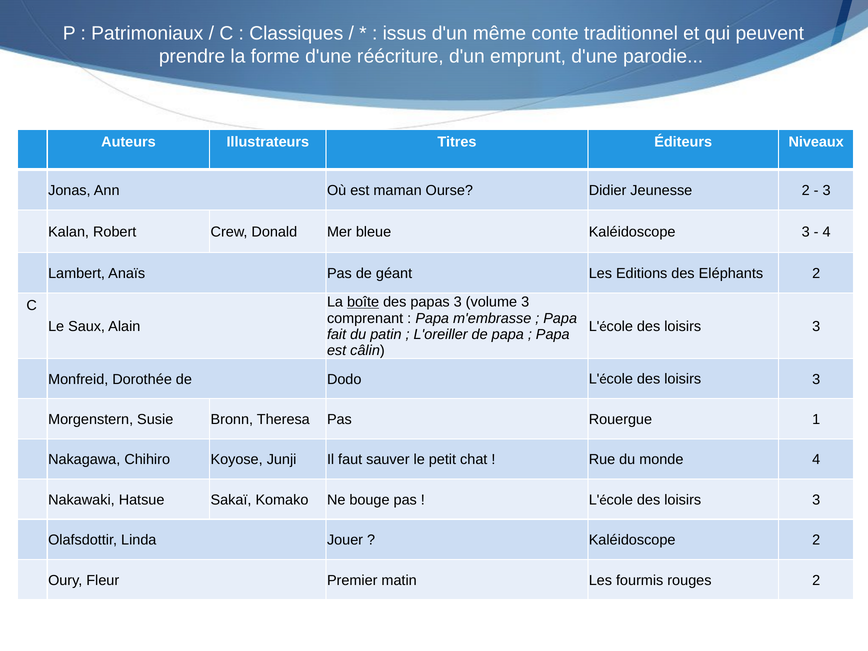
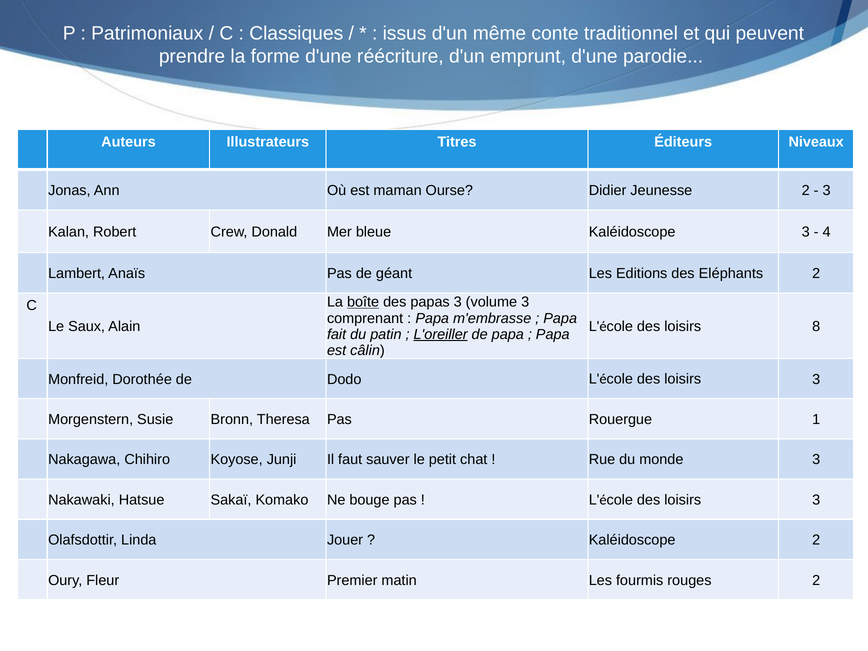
3 at (816, 326): 3 -> 8
L'oreiller underline: none -> present
monde 4: 4 -> 3
